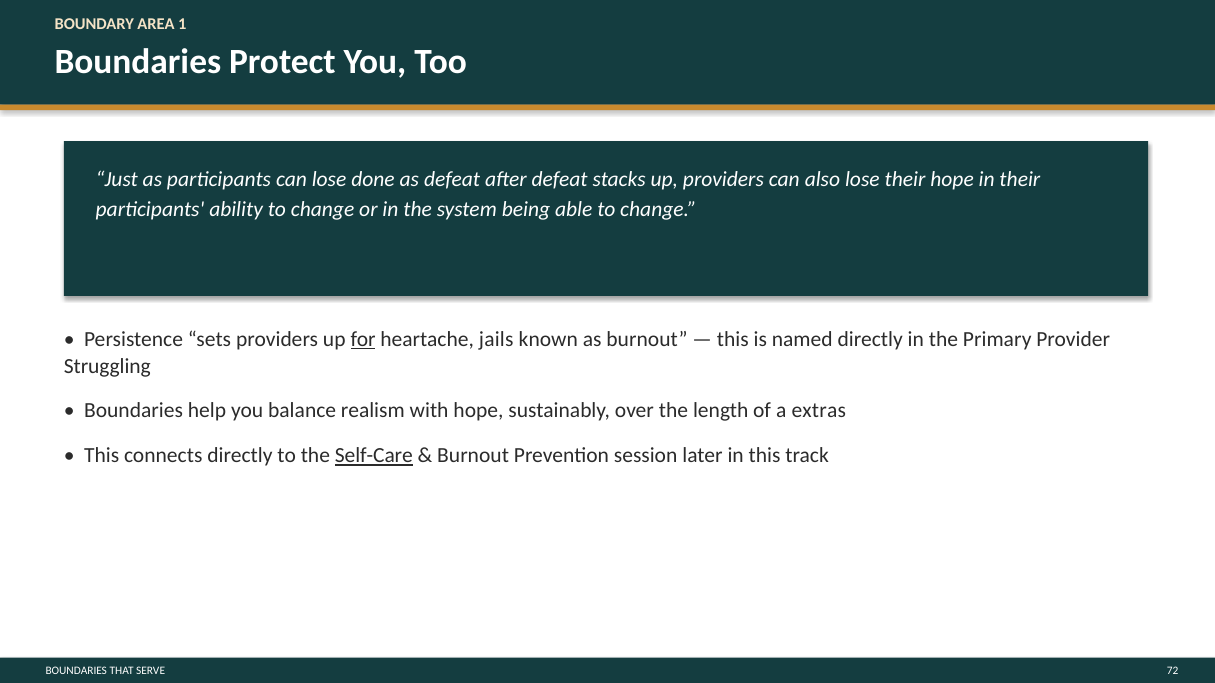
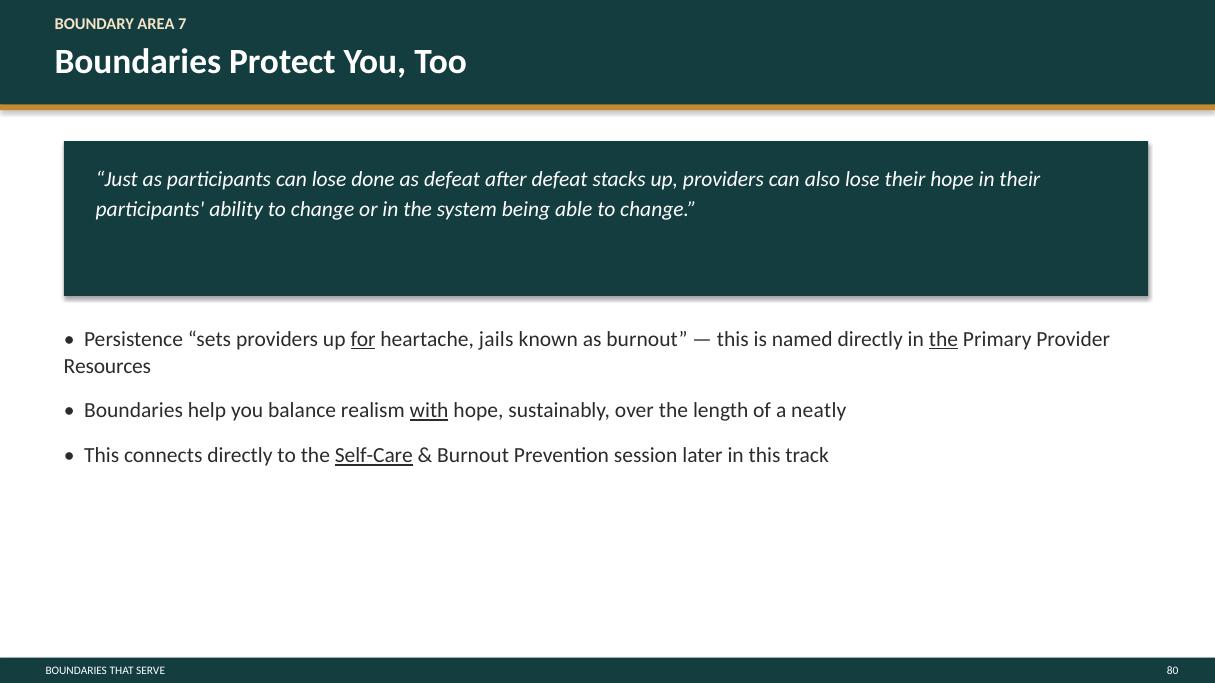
1: 1 -> 7
the at (943, 339) underline: none -> present
Struggling: Struggling -> Resources
with underline: none -> present
extras: extras -> neatly
72: 72 -> 80
